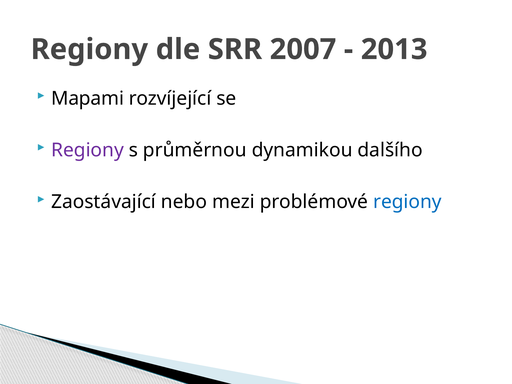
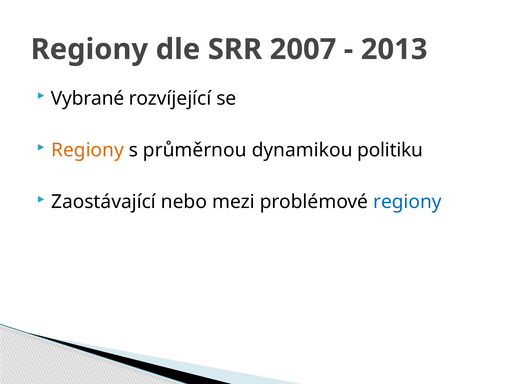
Mapami: Mapami -> Vybrané
Regiony at (88, 150) colour: purple -> orange
dalšího: dalšího -> politiku
